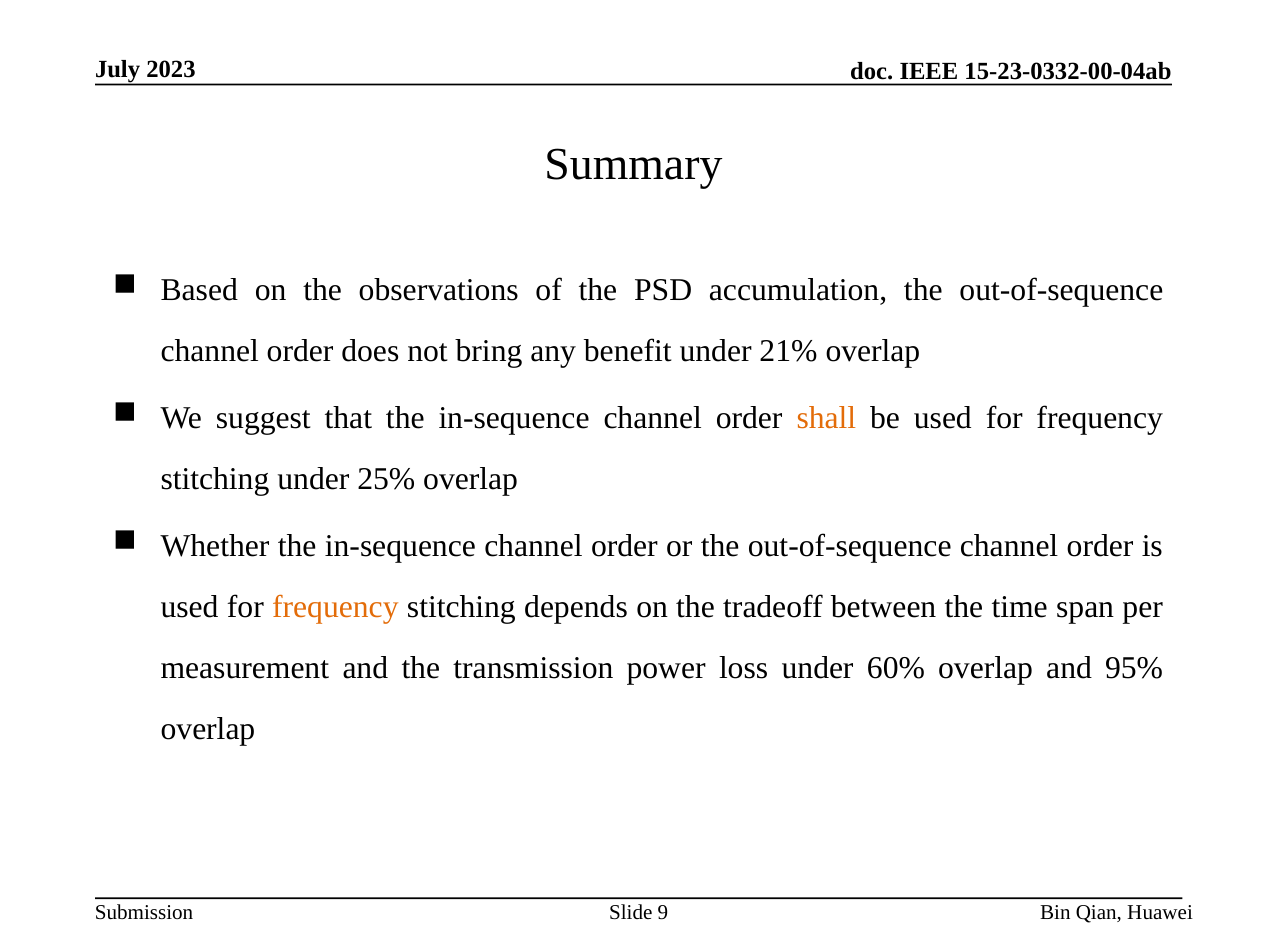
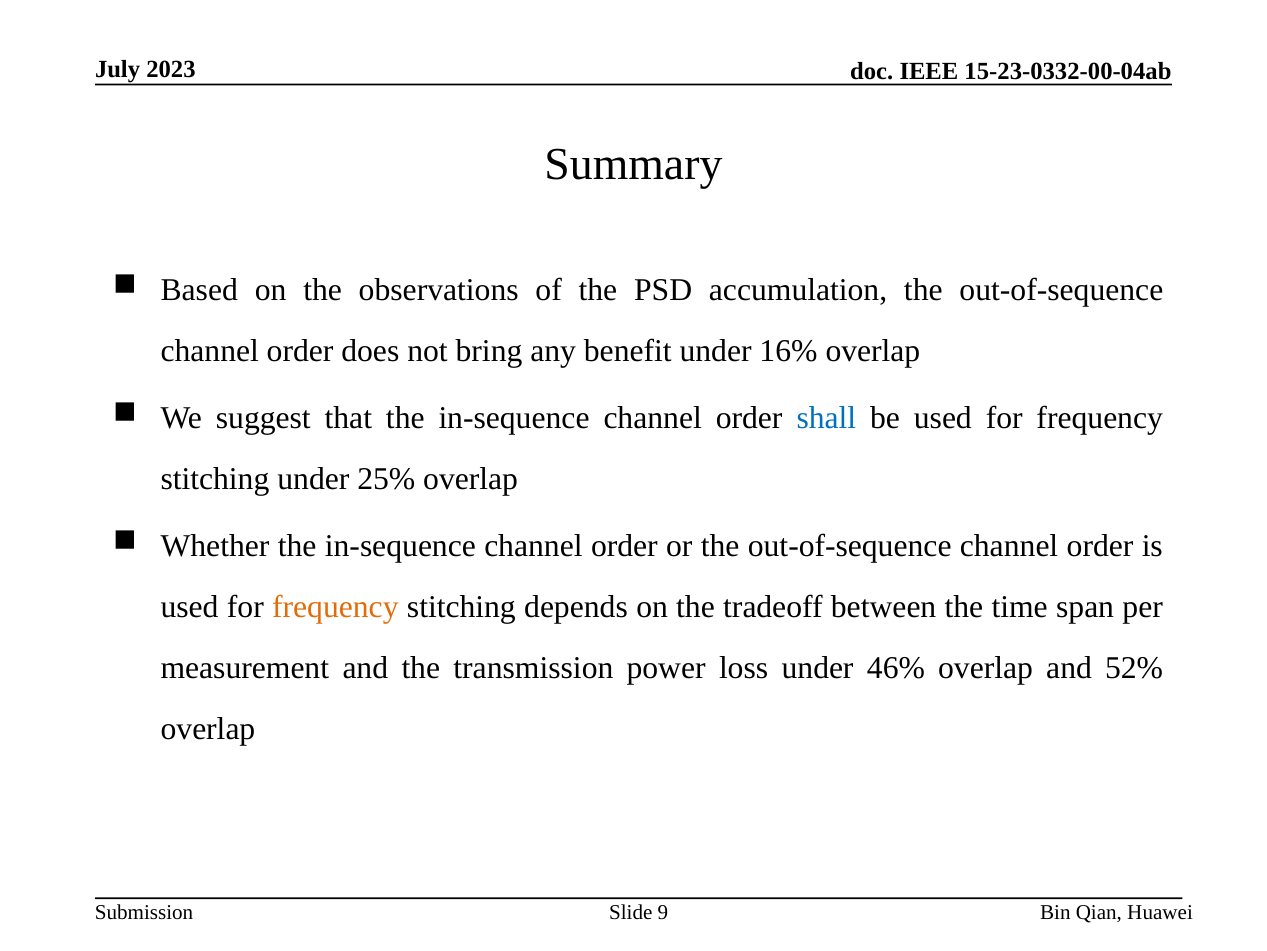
21%: 21% -> 16%
shall colour: orange -> blue
60%: 60% -> 46%
95%: 95% -> 52%
